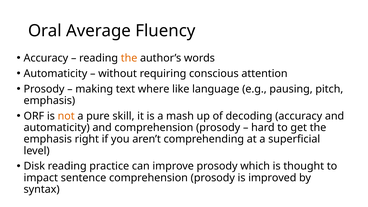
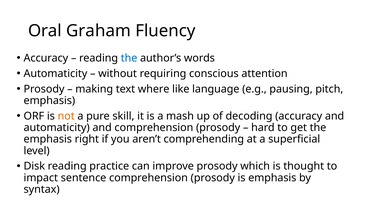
Average: Average -> Graham
the at (129, 58) colour: orange -> blue
is improved: improved -> emphasis
